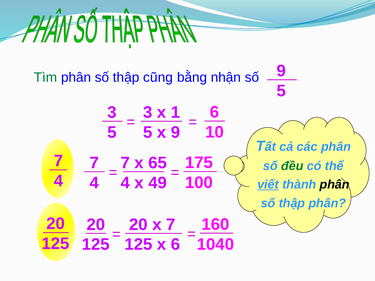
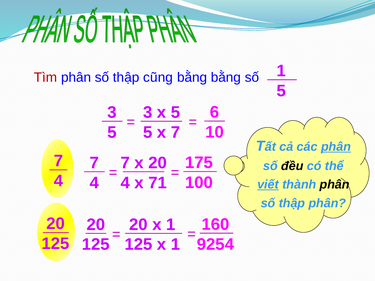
Tìm colour: green -> red
bằng nhận: nhận -> bằng
số 9: 9 -> 1
x 1: 1 -> 5
x 9: 9 -> 7
phân at (336, 147) underline: none -> present
x 65: 65 -> 20
đều colour: green -> black
49: 49 -> 71
20 x 7: 7 -> 1
1040: 1040 -> 9254
125 x 6: 6 -> 1
